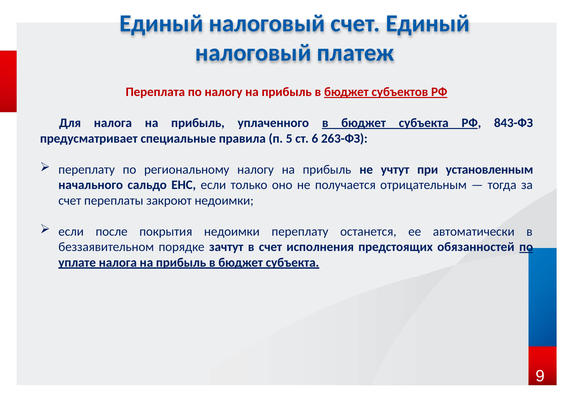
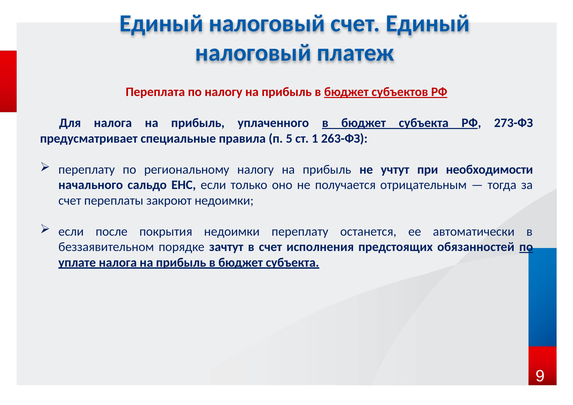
843-ФЗ: 843-ФЗ -> 273-ФЗ
6: 6 -> 1
установленным: установленным -> необходимости
